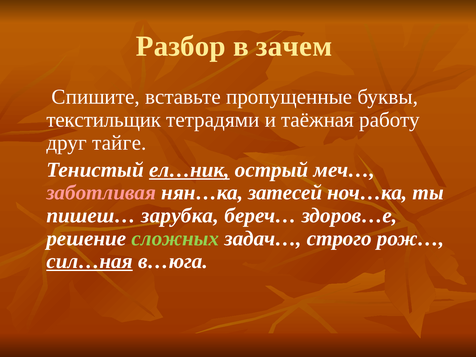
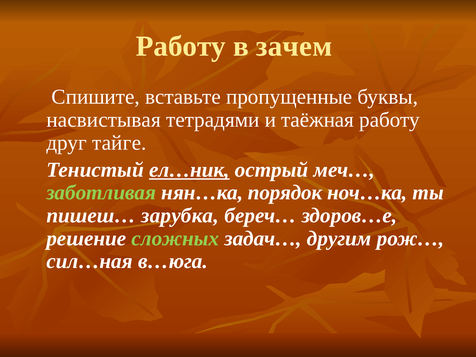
Разбор at (181, 46): Разбор -> Работу
текстильщик: текстильщик -> насвистывая
заботливая colour: pink -> light green
затесей: затесей -> порядок
строго: строго -> другим
сил…ная underline: present -> none
